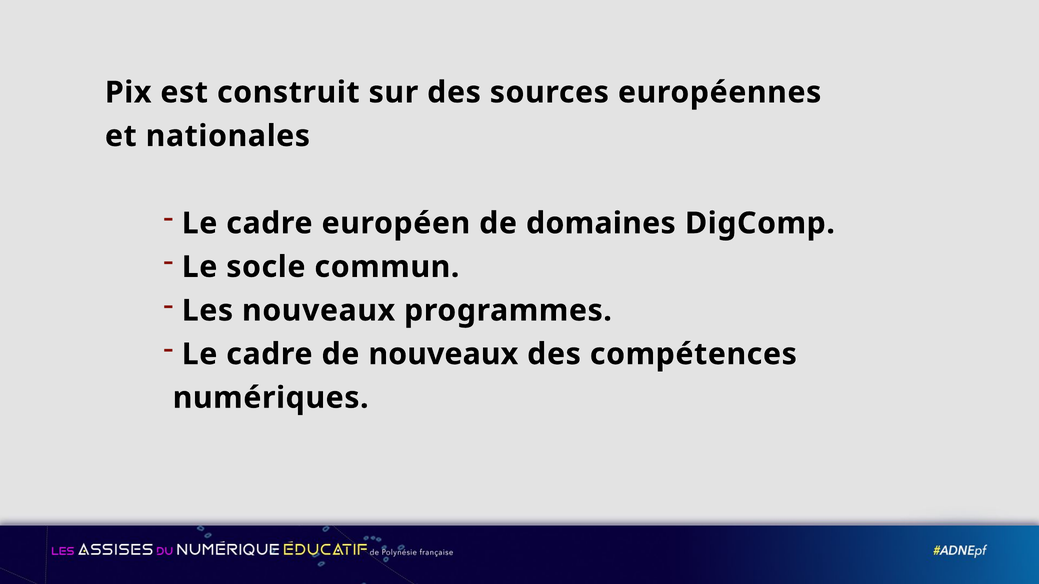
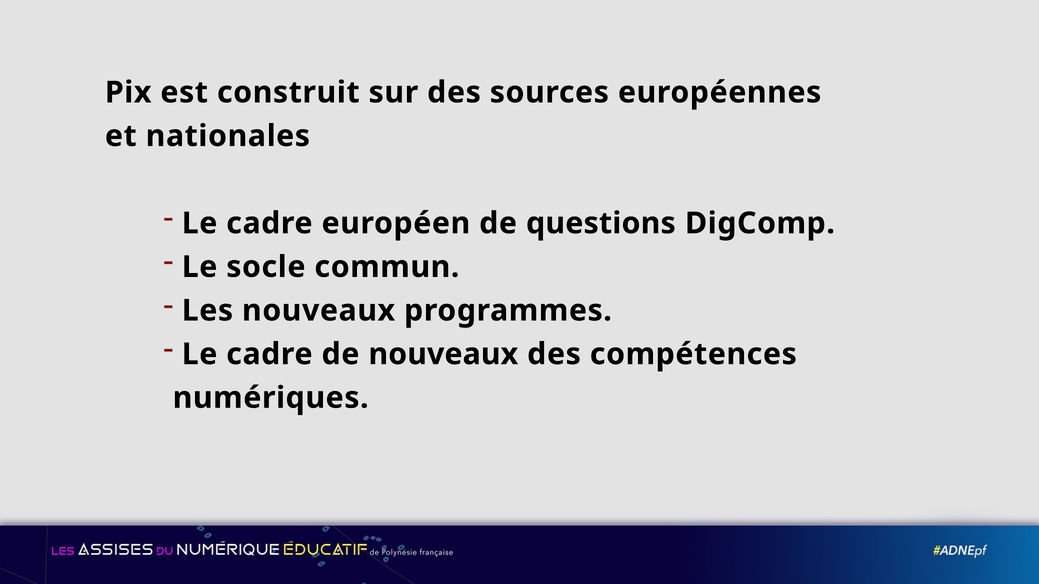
domaines: domaines -> questions
